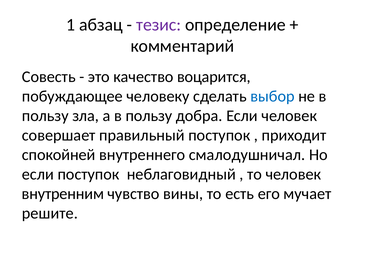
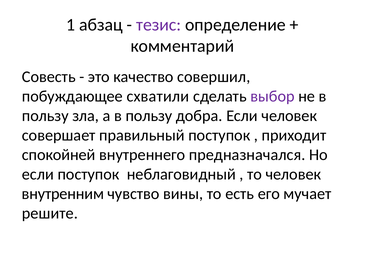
воцарится: воцарится -> совершил
человеку: человеку -> схватили
выбор colour: blue -> purple
смалодушничал: смалодушничал -> предназначался
